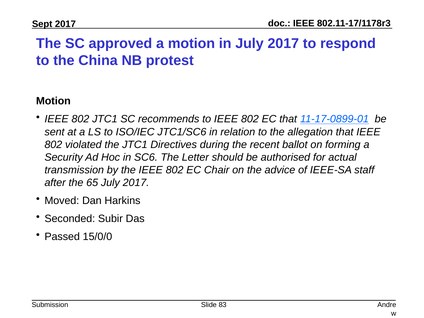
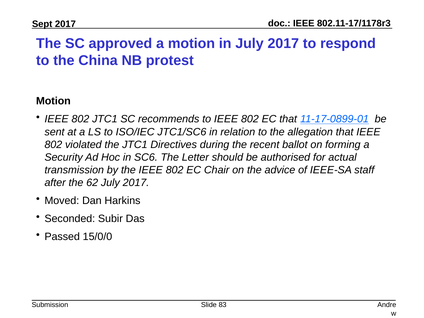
65: 65 -> 62
